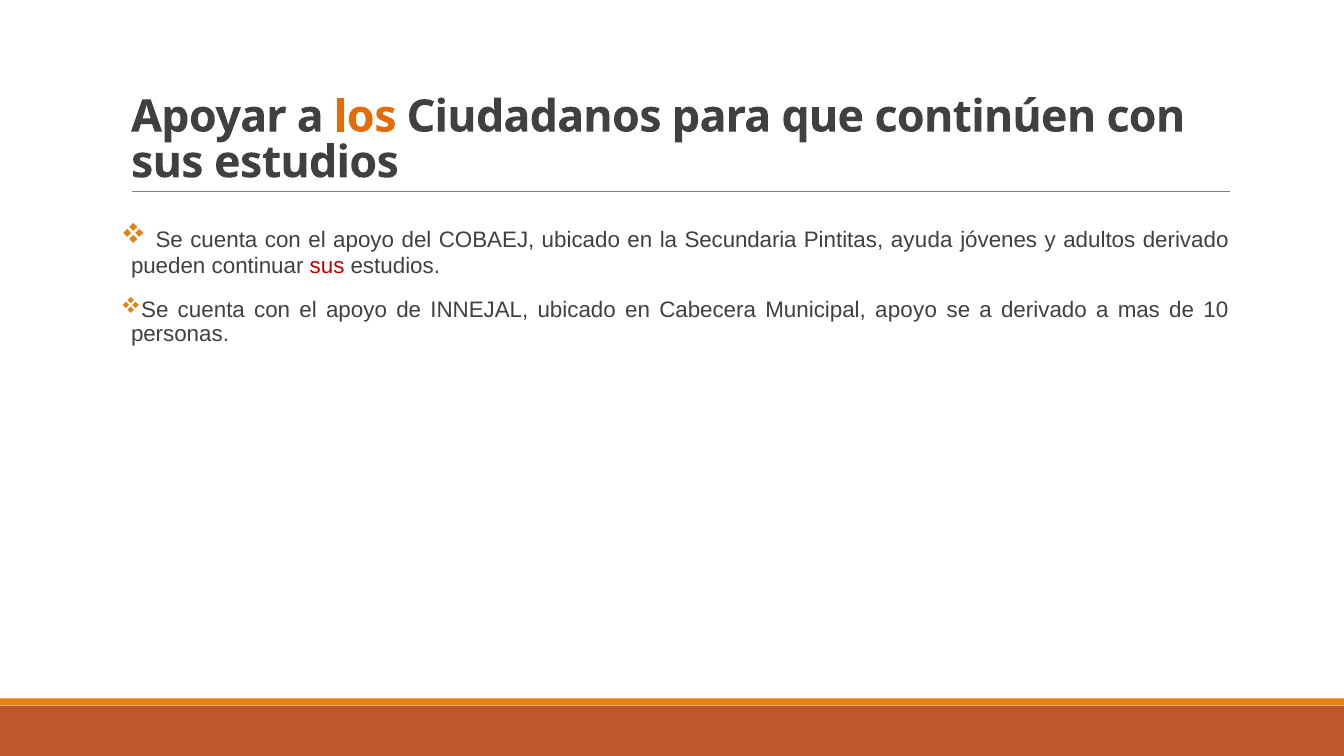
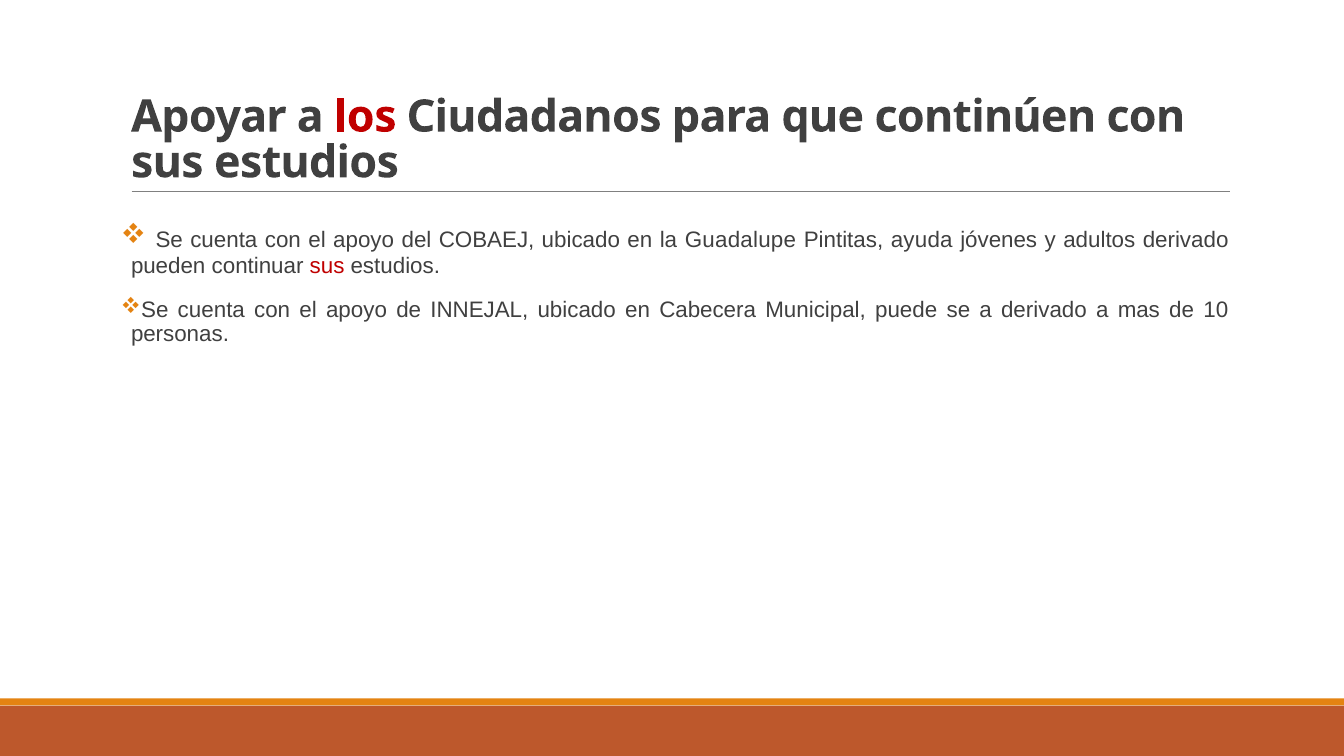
los colour: orange -> red
Secundaria: Secundaria -> Guadalupe
Municipal apoyo: apoyo -> puede
